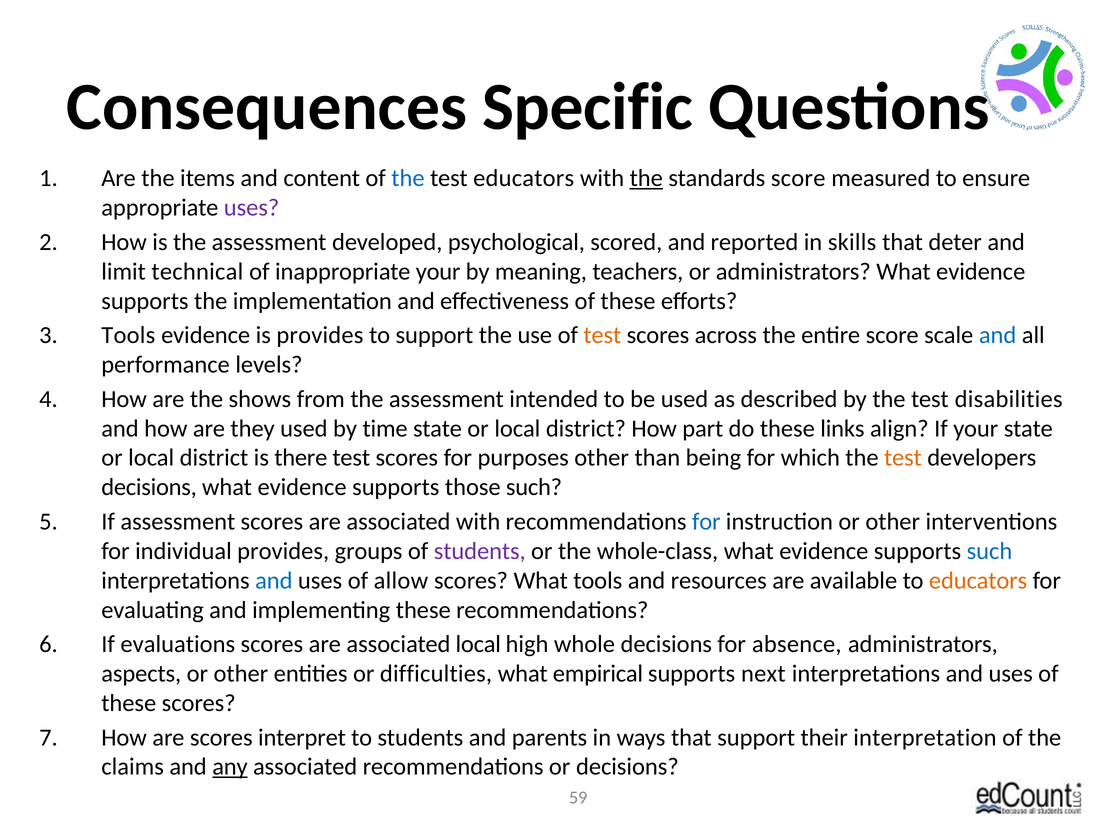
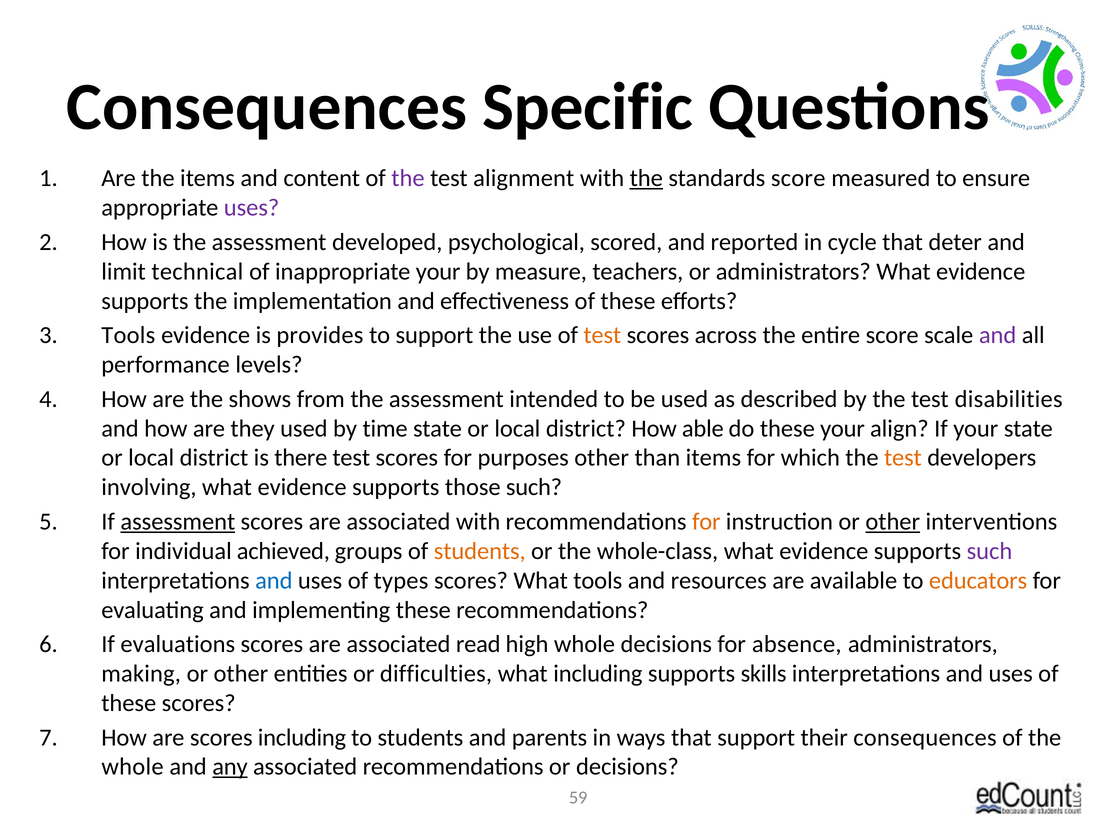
the at (408, 178) colour: blue -> purple
test educators: educators -> alignment
skills: skills -> cycle
meaning: meaning -> measure
and at (998, 336) colour: blue -> purple
part: part -> able
these links: links -> your
than being: being -> items
decisions at (149, 488): decisions -> involving
assessment at (178, 522) underline: none -> present
for at (706, 522) colour: blue -> orange
other at (893, 522) underline: none -> present
individual provides: provides -> achieved
students at (480, 552) colour: purple -> orange
such at (989, 552) colour: blue -> purple
allow: allow -> types
associated local: local -> read
aspects: aspects -> making
what empirical: empirical -> including
next: next -> skills
scores interpret: interpret -> including
their interpretation: interpretation -> consequences
claims at (133, 768): claims -> whole
